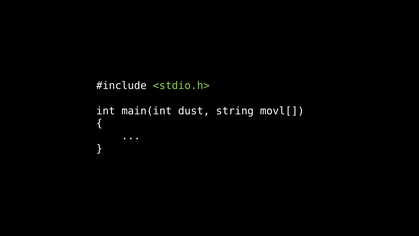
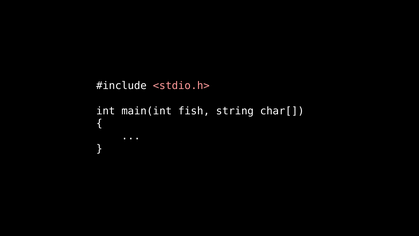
<stdio.h> colour: light green -> pink
dust: dust -> fish
movl[: movl[ -> char[
